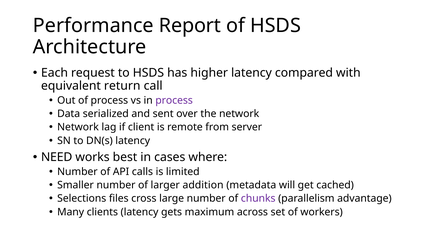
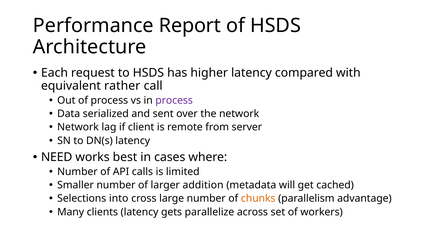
return: return -> rather
files: files -> into
chunks colour: purple -> orange
maximum: maximum -> parallelize
